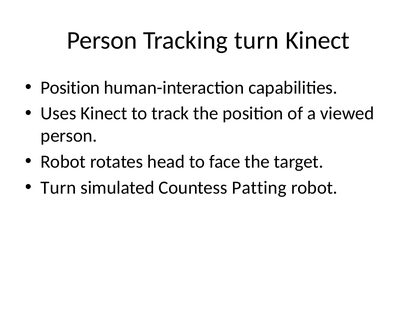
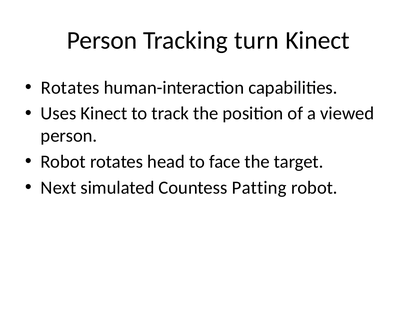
Position at (70, 87): Position -> Rotates
Turn at (58, 188): Turn -> Next
